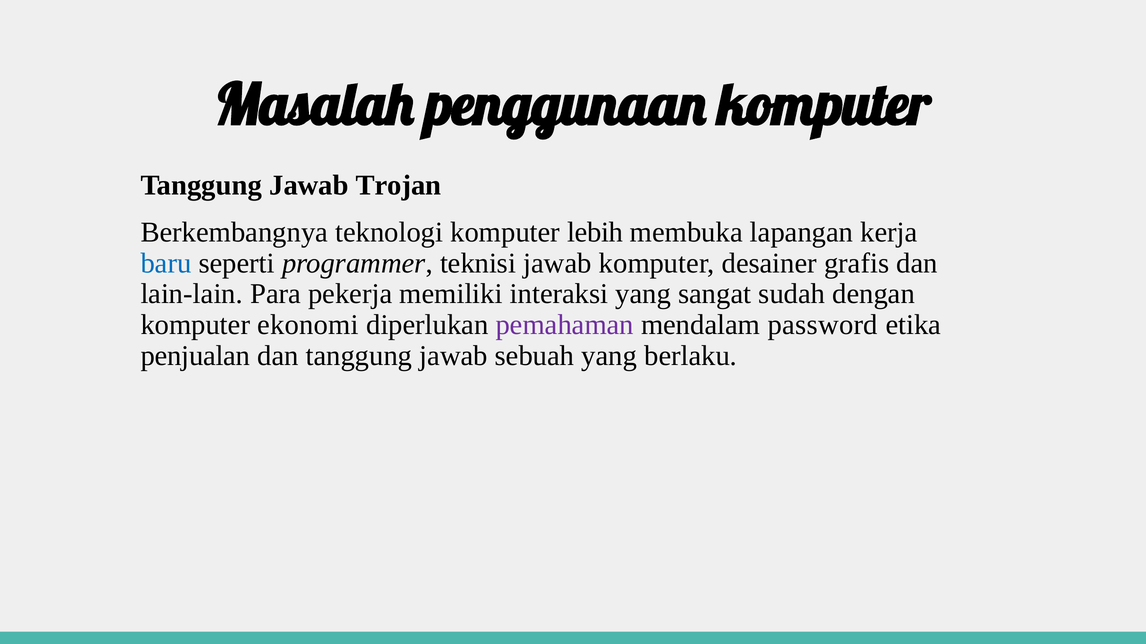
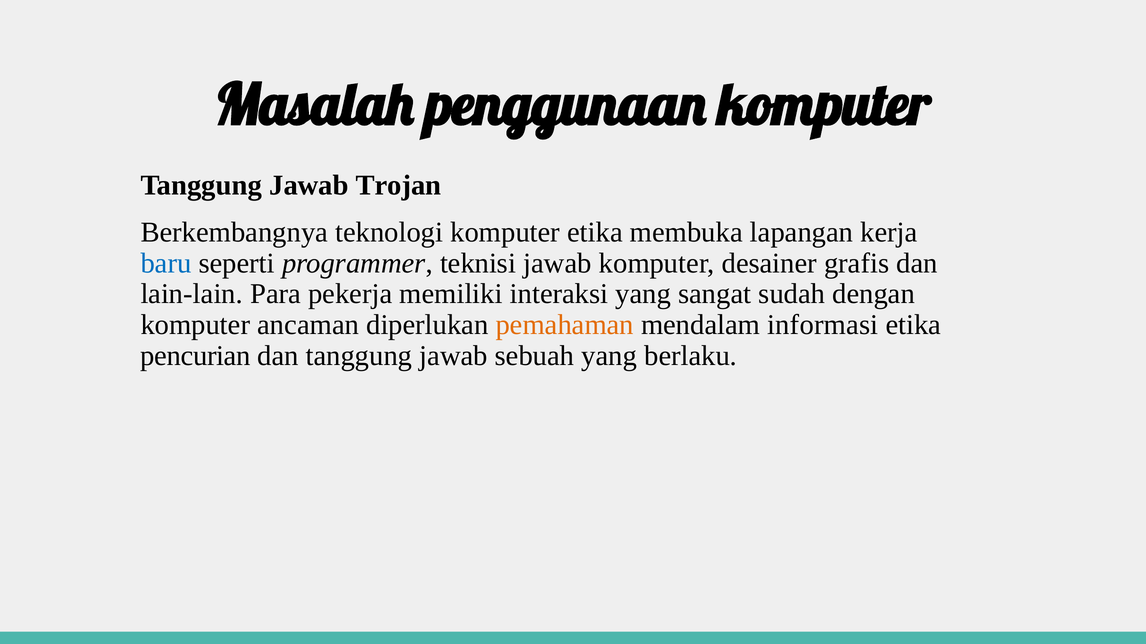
komputer lebih: lebih -> etika
ekonomi: ekonomi -> ancaman
pemahaman colour: purple -> orange
password: password -> informasi
penjualan: penjualan -> pencurian
